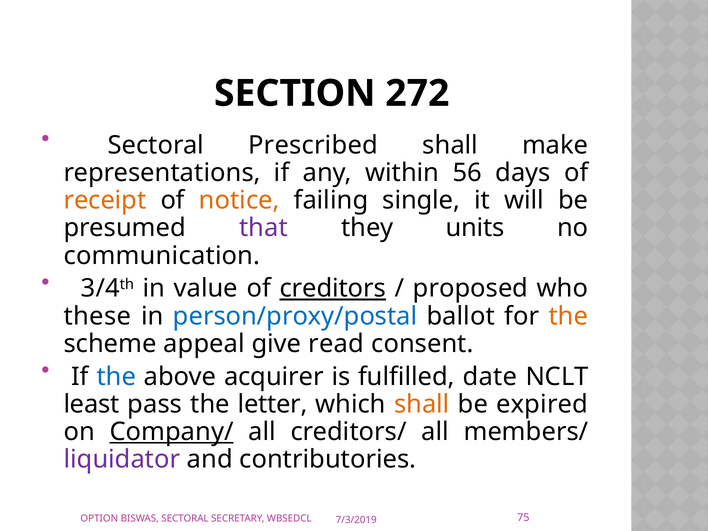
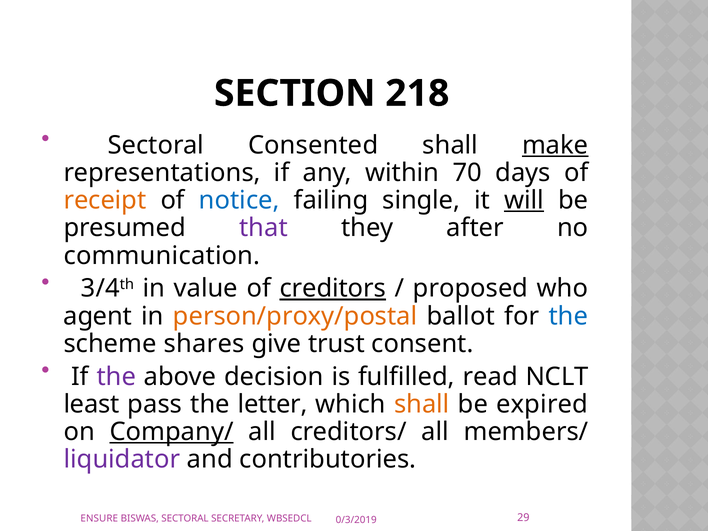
272: 272 -> 218
Prescribed: Prescribed -> Consented
make underline: none -> present
56: 56 -> 70
notice colour: orange -> blue
will underline: none -> present
units: units -> after
these: these -> agent
person/proxy/postal colour: blue -> orange
the at (568, 316) colour: orange -> blue
appeal: appeal -> shares
read: read -> trust
the at (116, 377) colour: blue -> purple
acquirer: acquirer -> decision
date: date -> read
OPTION: OPTION -> ENSURE
75: 75 -> 29
7/3/2019: 7/3/2019 -> 0/3/2019
